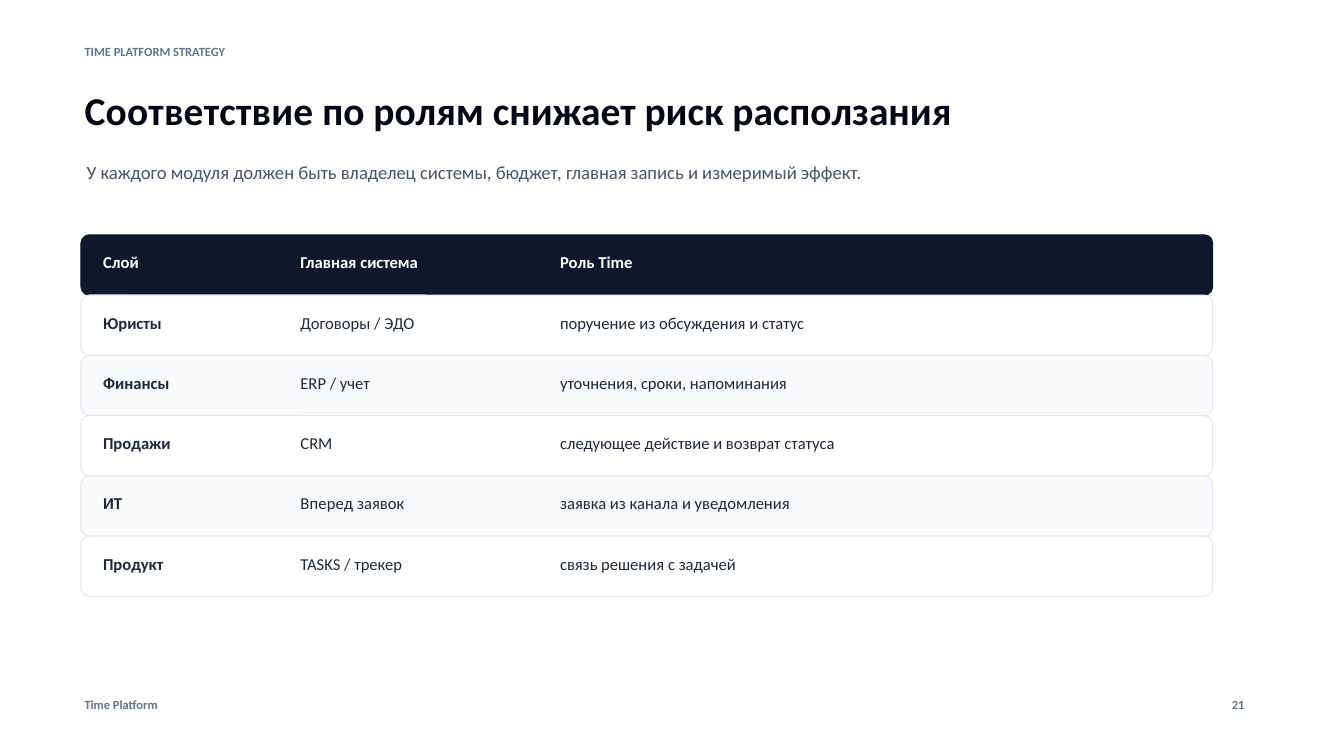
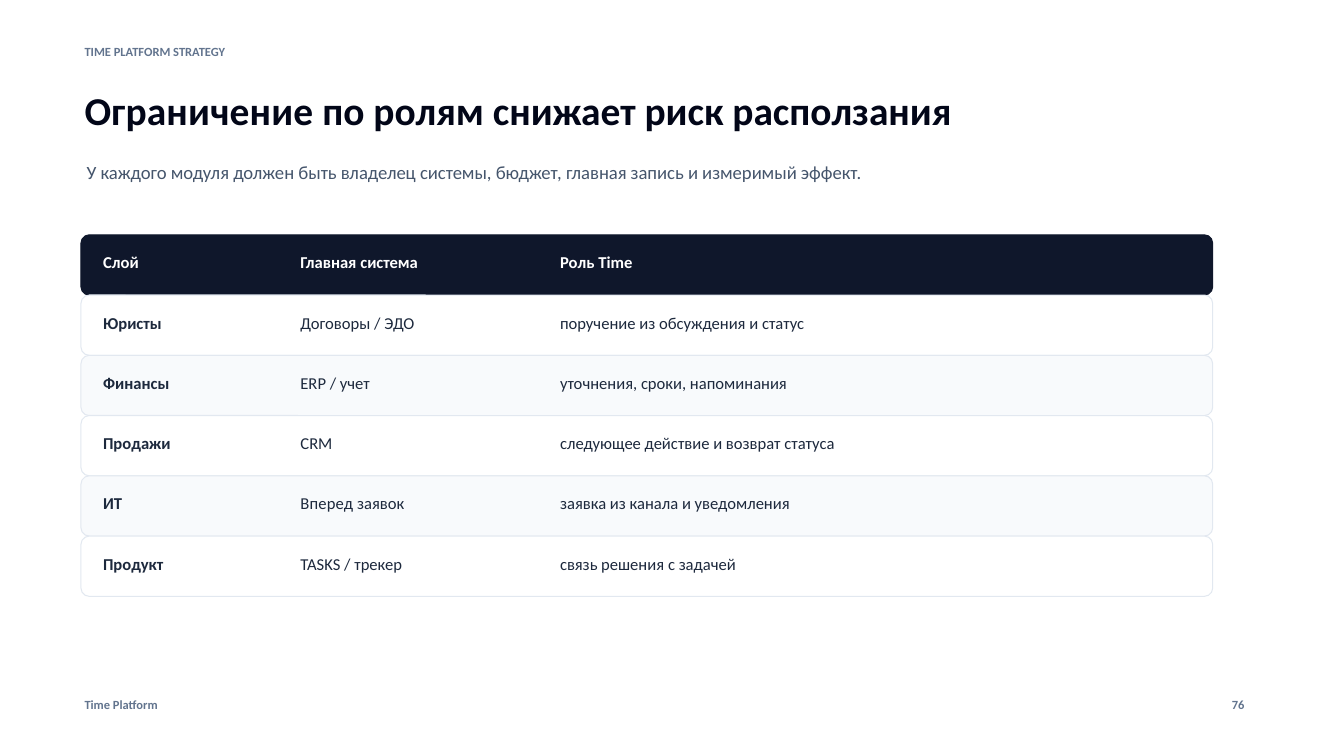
Соответствие: Соответствие -> Ограничение
21: 21 -> 76
